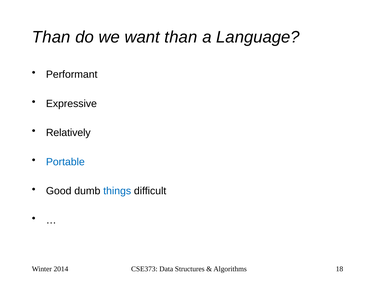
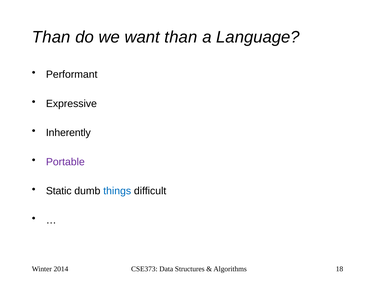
Relatively: Relatively -> Inherently
Portable colour: blue -> purple
Good: Good -> Static
